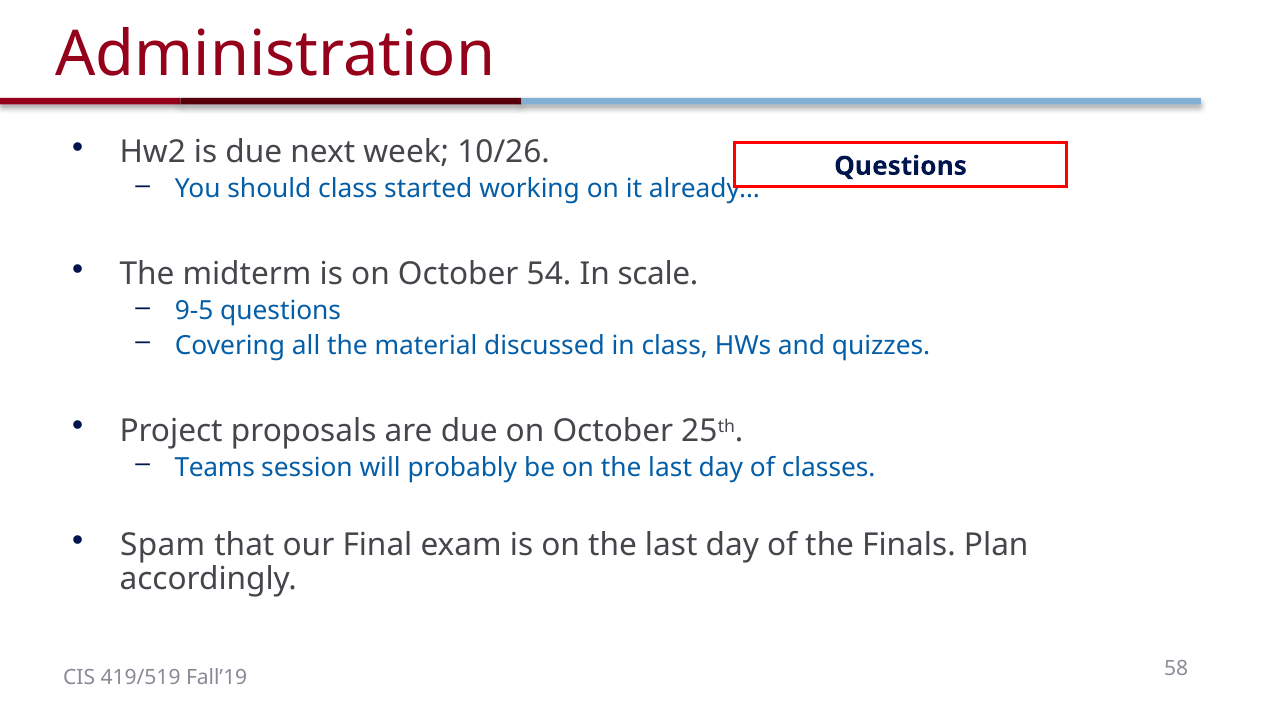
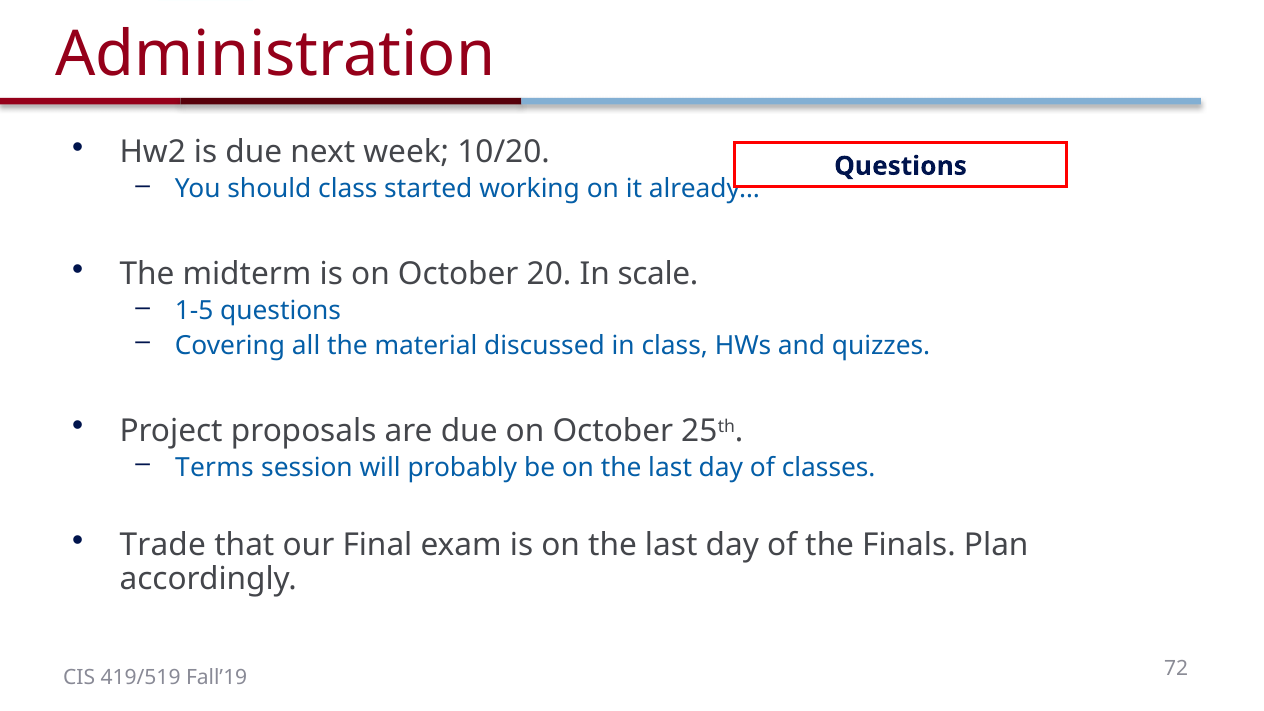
10/26: 10/26 -> 10/20
54: 54 -> 20
9-5: 9-5 -> 1-5
Teams: Teams -> Terms
Spam: Spam -> Trade
58: 58 -> 72
